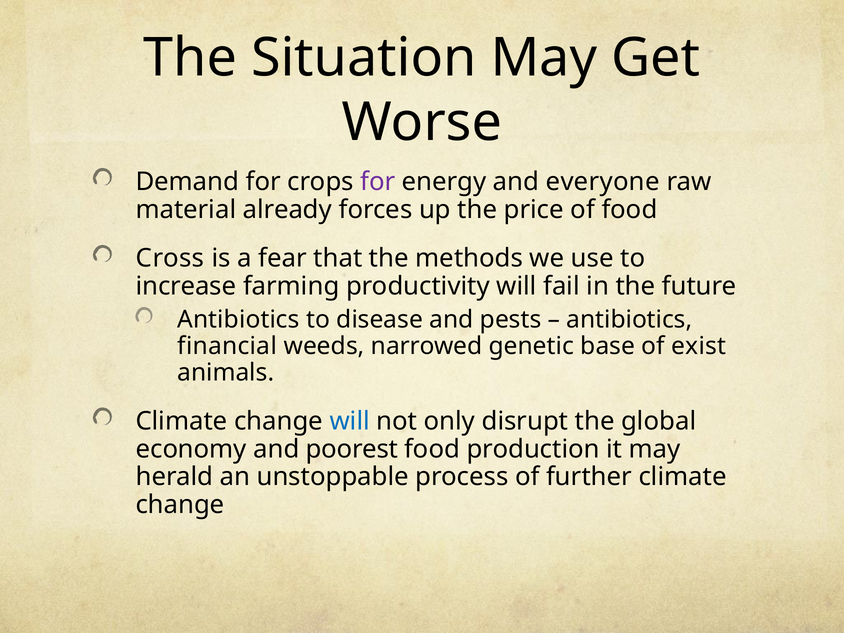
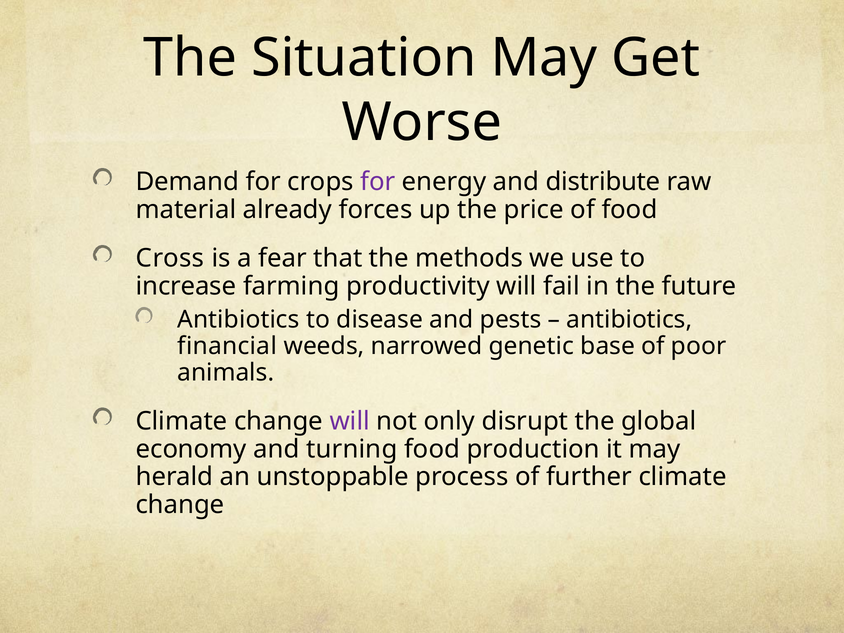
everyone: everyone -> distribute
exist: exist -> poor
will at (350, 421) colour: blue -> purple
poorest: poorest -> turning
